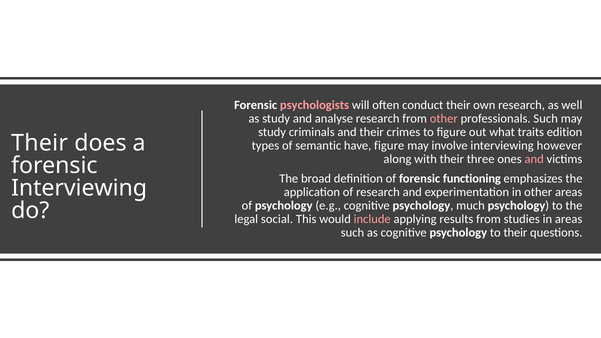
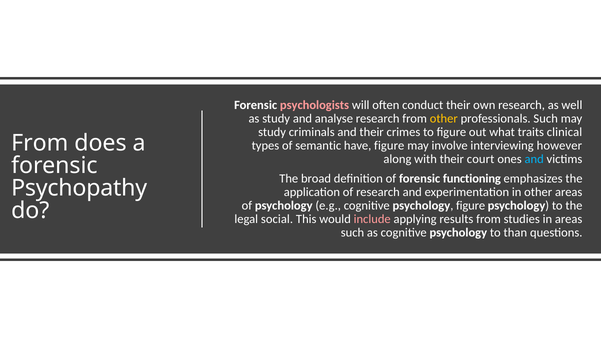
other at (444, 118) colour: pink -> yellow
edition: edition -> clinical
Their at (40, 143): Their -> From
three: three -> court
and at (534, 159) colour: pink -> light blue
Interviewing at (79, 188): Interviewing -> Psychopathy
psychology much: much -> figure
to their: their -> than
